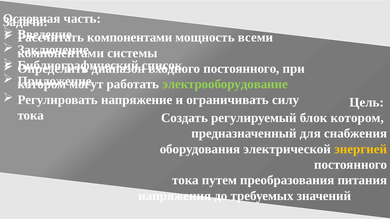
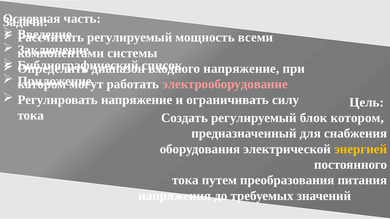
компонентами at (130, 38): компонентами -> регулируемый
постоянного at (241, 69): постоянного -> напряжение
электрооборудование colour: light green -> pink
